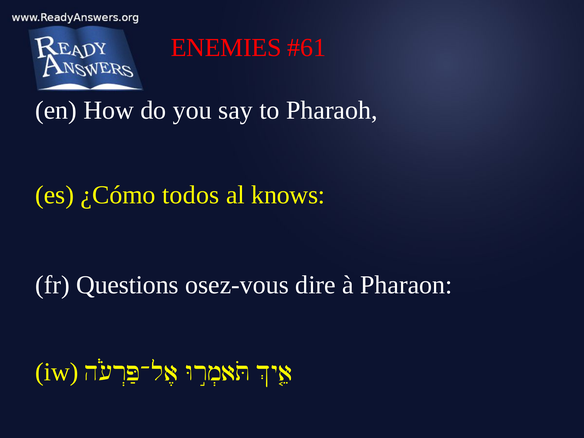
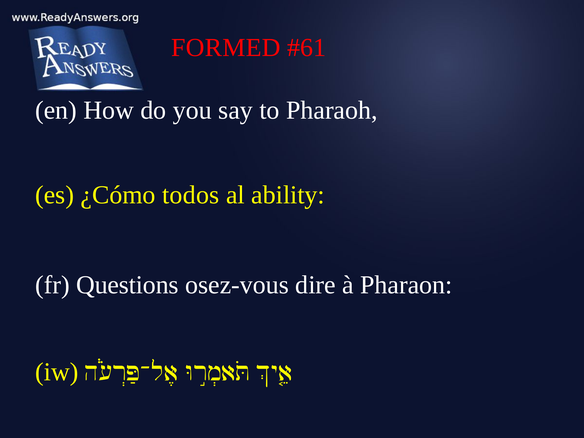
ENEMIES: ENEMIES -> FORMED
knows: knows -> ability
